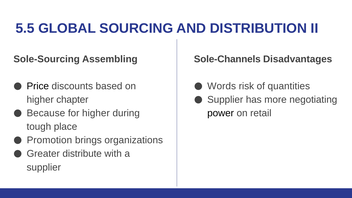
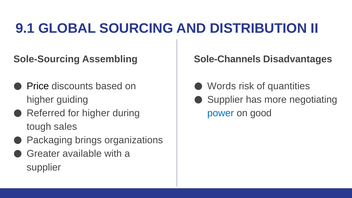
5.5: 5.5 -> 9.1
chapter: chapter -> guiding
Because: Because -> Referred
power colour: black -> blue
retail: retail -> good
place: place -> sales
Promotion: Promotion -> Packaging
distribute: distribute -> available
